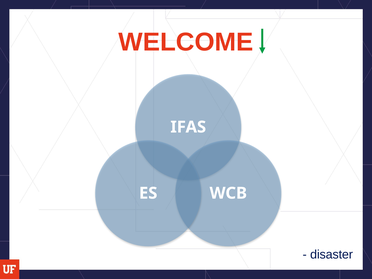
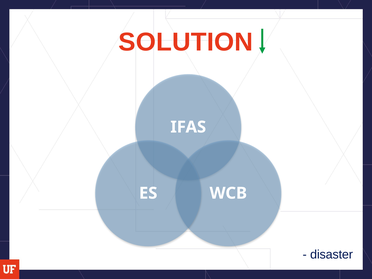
WELCOME: WELCOME -> SOLUTION
